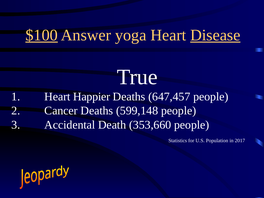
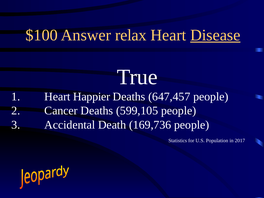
$100 underline: present -> none
yoga: yoga -> relax
599,148: 599,148 -> 599,105
353,660: 353,660 -> 169,736
